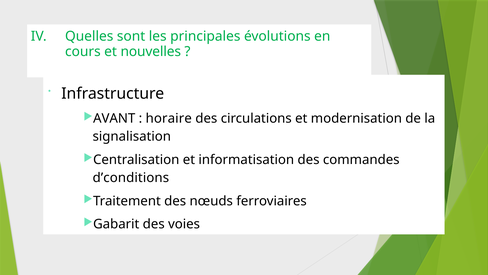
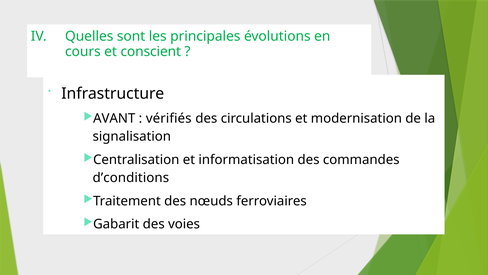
nouvelles: nouvelles -> conscient
horaire: horaire -> vérifiés
